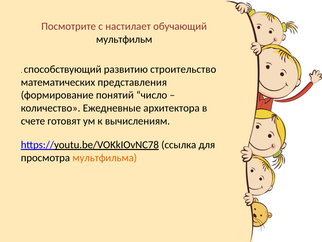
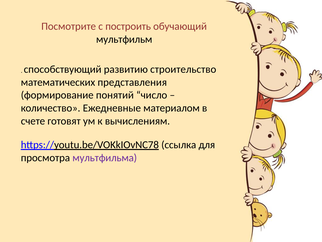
настилает: настилает -> построить
архитектора: архитектора -> материалом
мультфильма colour: orange -> purple
